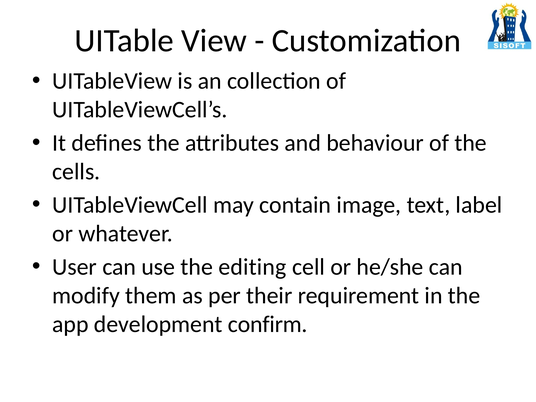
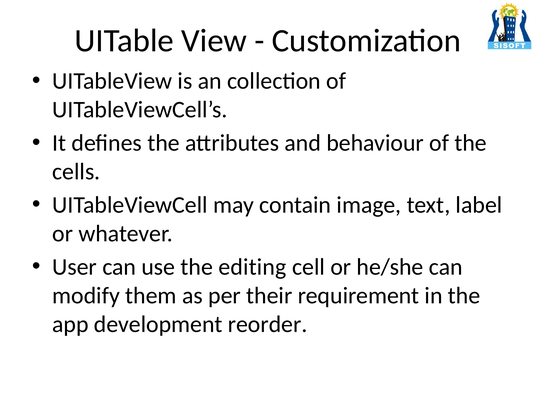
confirm: confirm -> reorder
